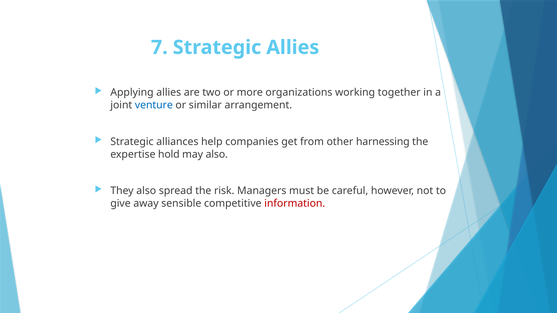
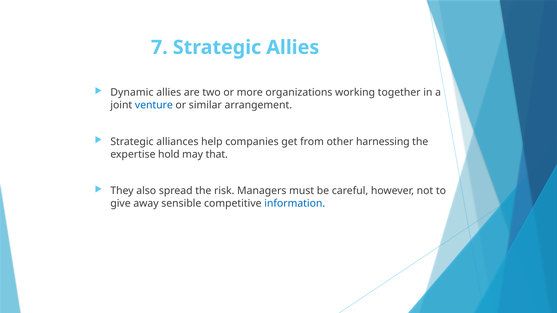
Applying: Applying -> Dynamic
may also: also -> that
information colour: red -> blue
